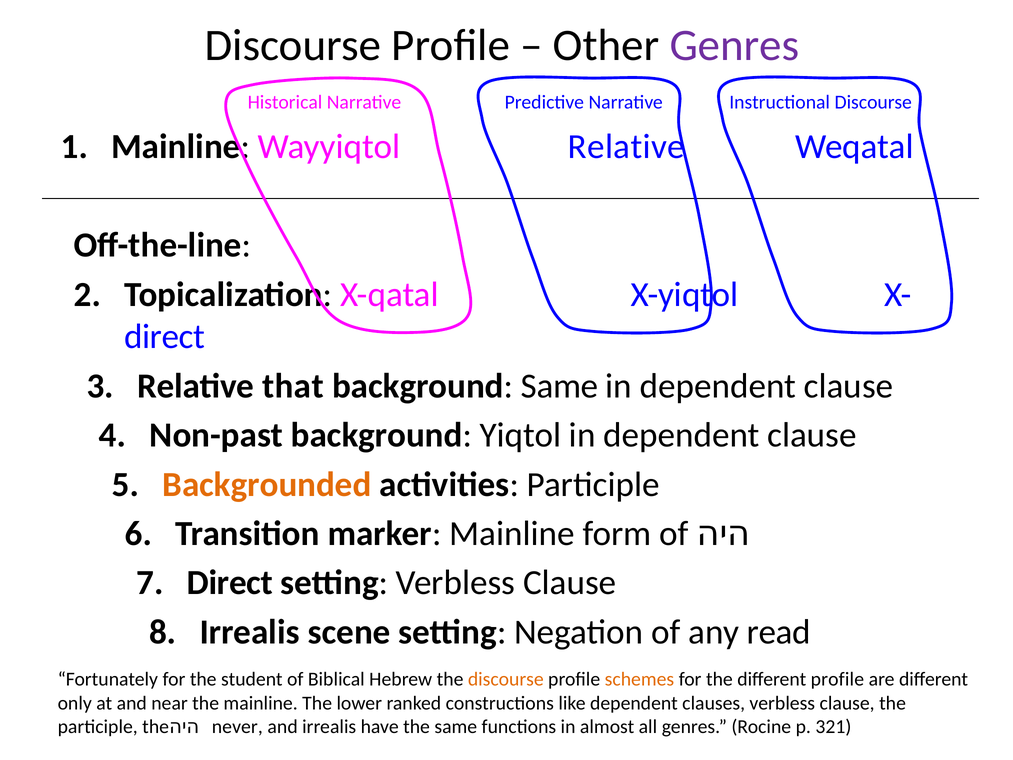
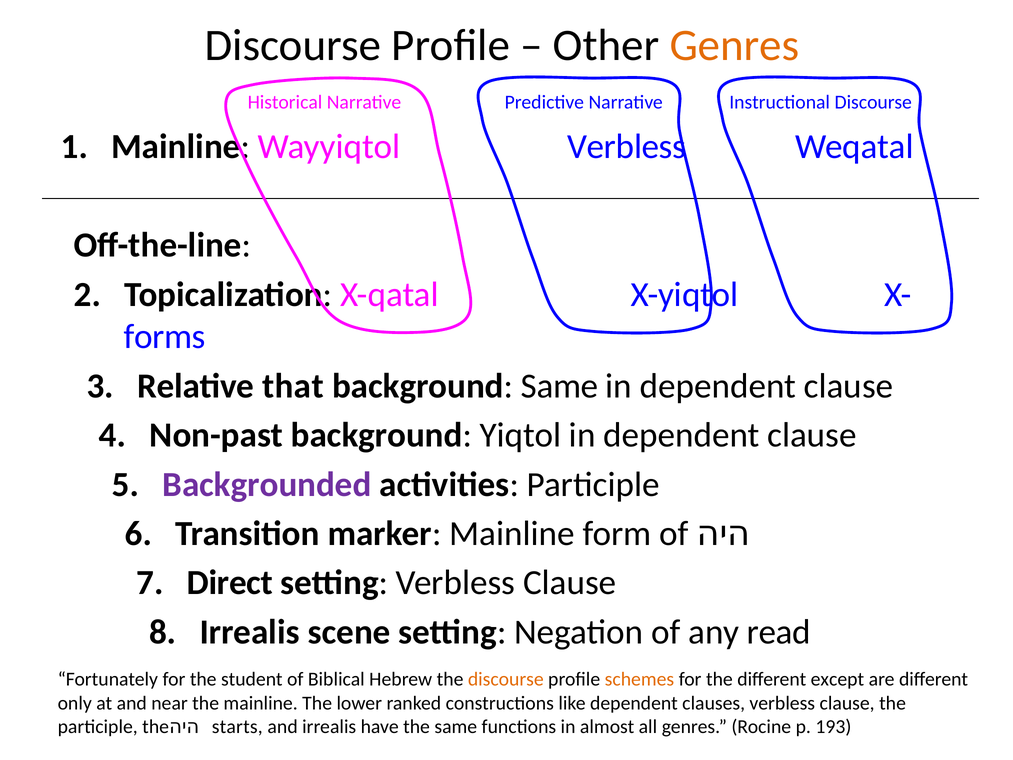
Genres at (734, 45) colour: purple -> orange
Wayyiqtol Relative: Relative -> Verbless
direct at (165, 337): direct -> forms
Backgrounded colour: orange -> purple
different profile: profile -> except
never: never -> starts
321: 321 -> 193
